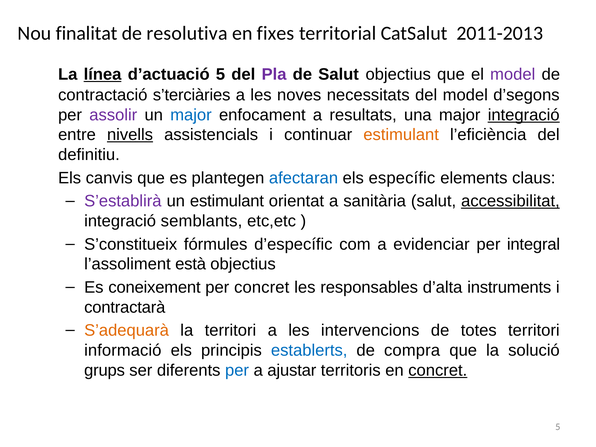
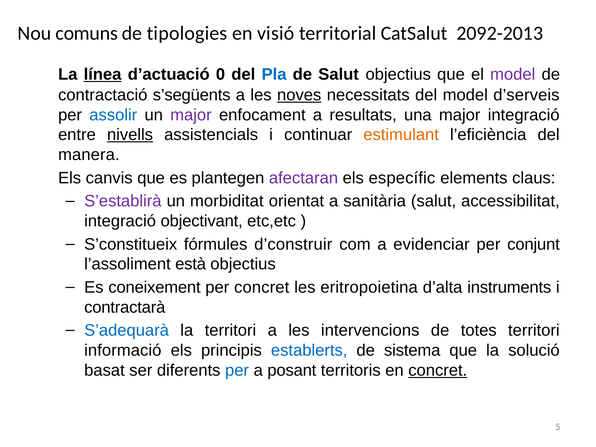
finalitat: finalitat -> comuns
resolutiva: resolutiva -> tipologies
fixes: fixes -> visió
2011-2013: 2011-2013 -> 2092-2013
d’actuació 5: 5 -> 0
Pla colour: purple -> blue
s’terciàries: s’terciàries -> s’següents
noves underline: none -> present
d’segons: d’segons -> d’serveis
assolir colour: purple -> blue
major at (191, 115) colour: blue -> purple
integració at (524, 115) underline: present -> none
definitiu: definitiu -> manera
afectaran colour: blue -> purple
un estimulant: estimulant -> morbiditat
accessibilitat underline: present -> none
semblants: semblants -> objectivant
d’específic: d’específic -> d’construir
integral: integral -> conjunt
responsables: responsables -> eritropoietina
S’adequarà colour: orange -> blue
compra: compra -> sistema
grups: grups -> basat
ajustar: ajustar -> posant
